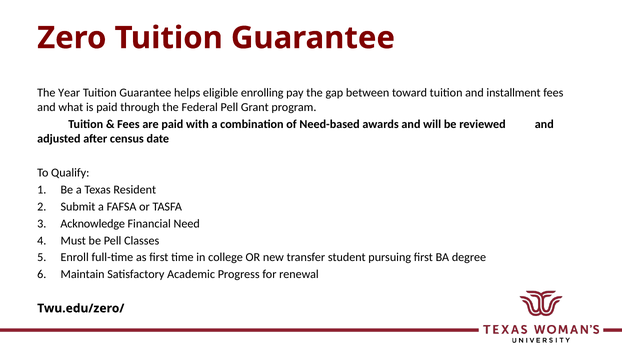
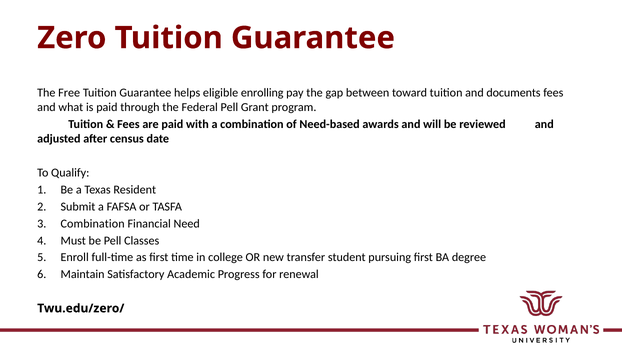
Year: Year -> Free
installment: installment -> documents
Acknowledge at (93, 224): Acknowledge -> Combination
